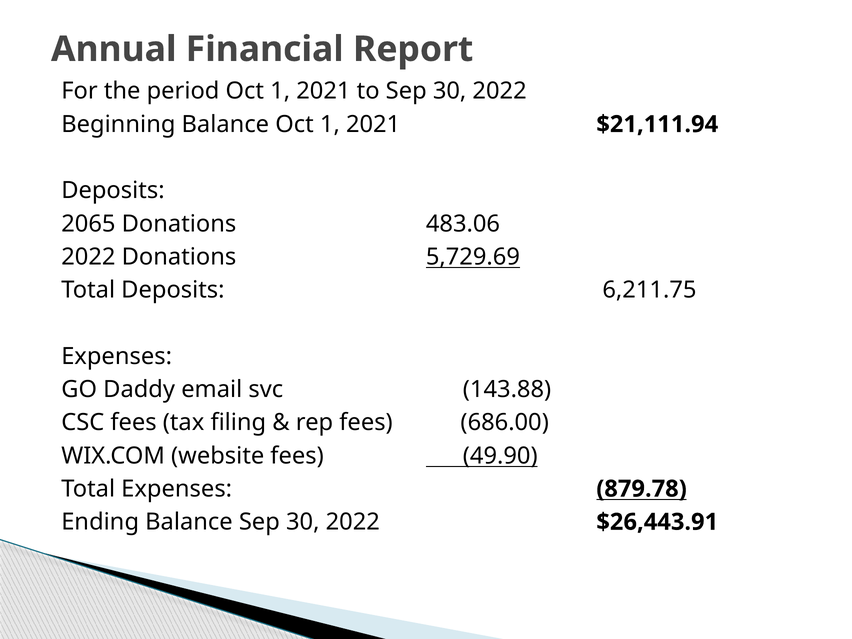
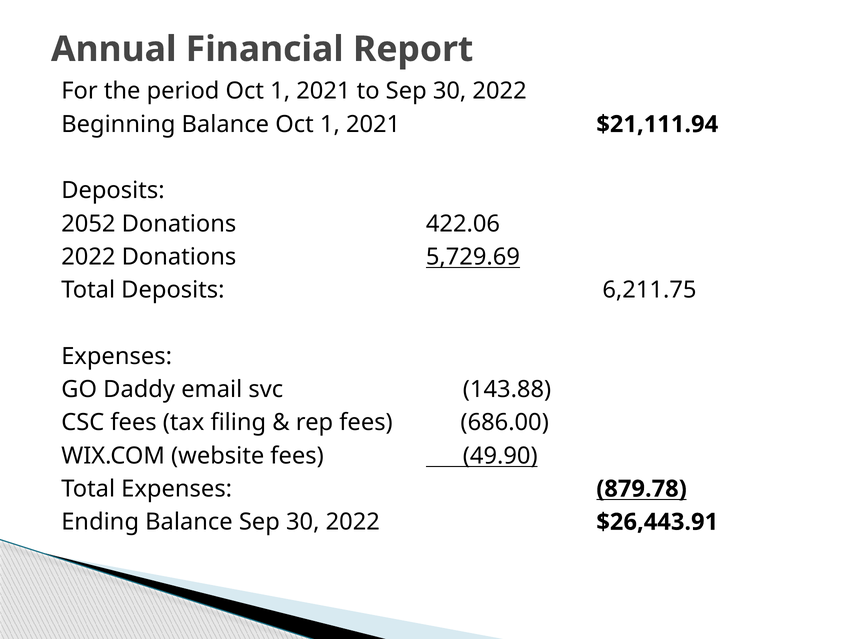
2065: 2065 -> 2052
483.06: 483.06 -> 422.06
